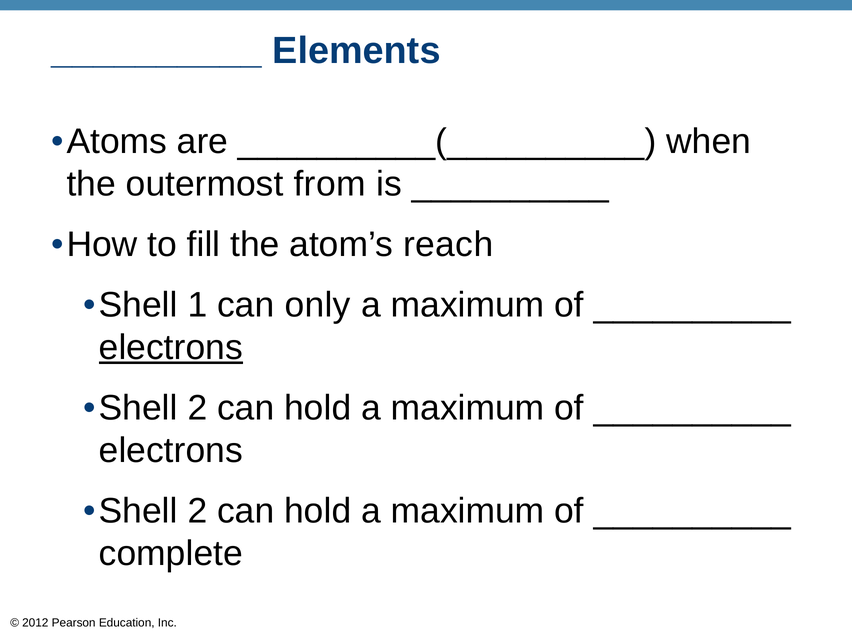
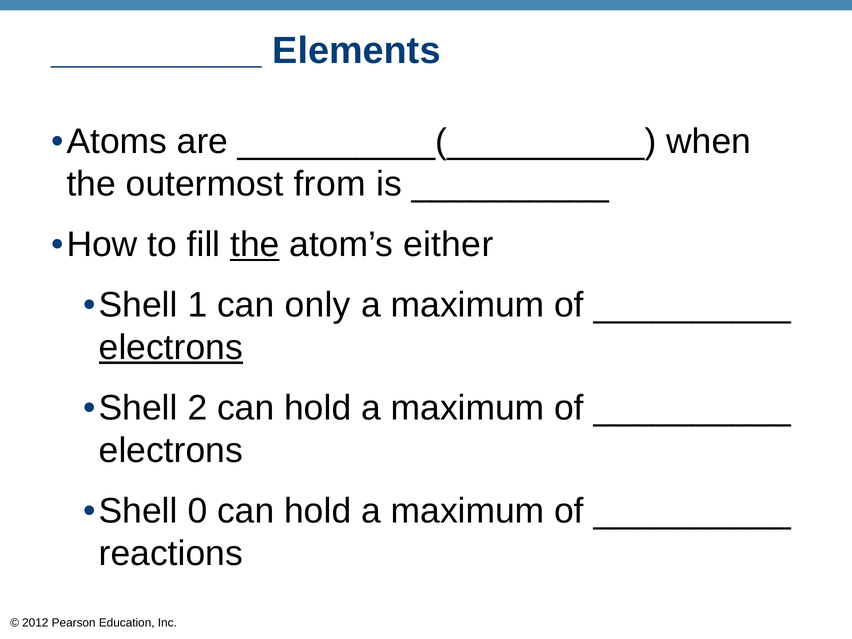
the at (255, 245) underline: none -> present
reach: reach -> either
2 at (197, 511): 2 -> 0
complete: complete -> reactions
